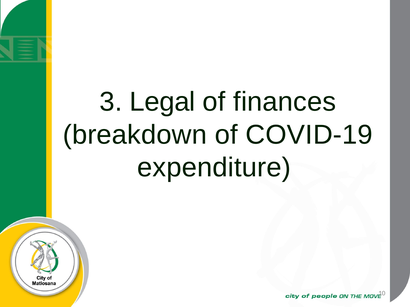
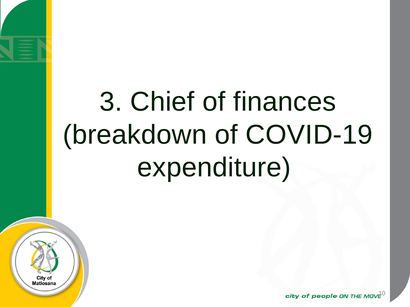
Legal: Legal -> Chief
